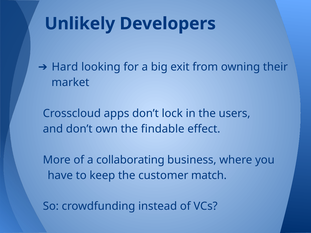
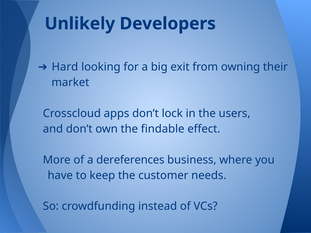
collaborating: collaborating -> dereferences
match: match -> needs
